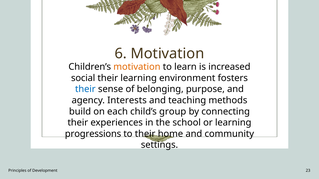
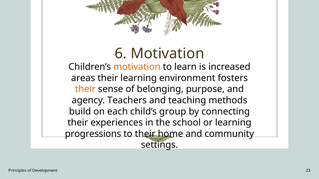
social: social -> areas
their at (85, 89) colour: blue -> orange
Interests: Interests -> Teachers
